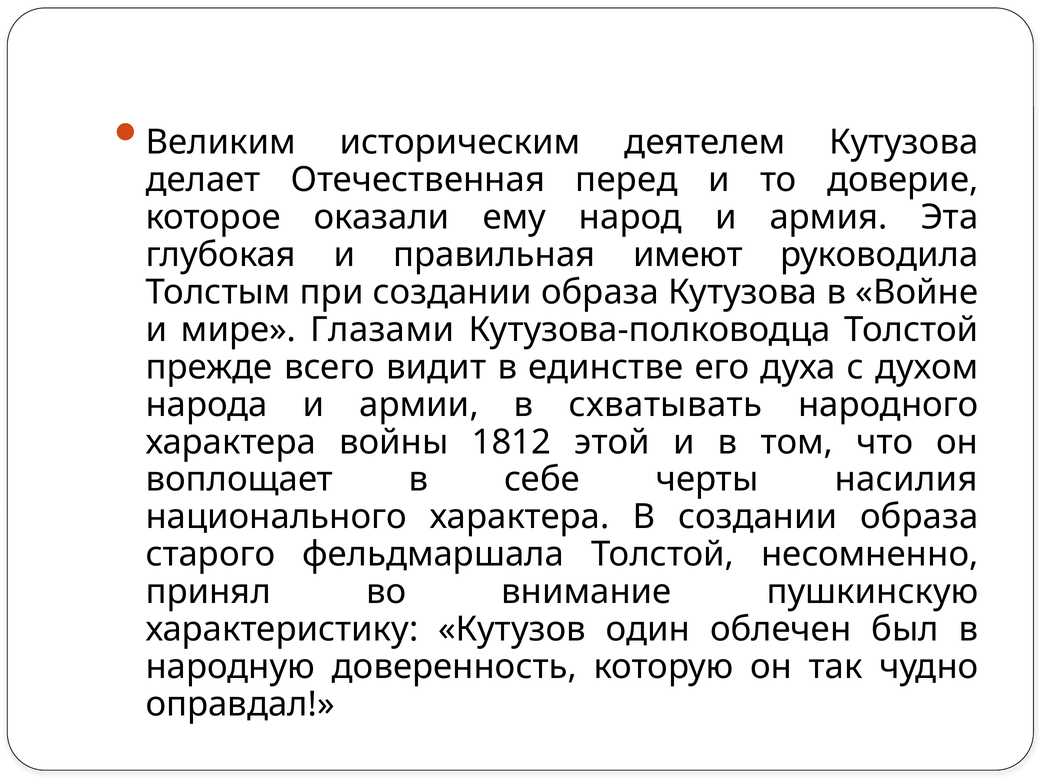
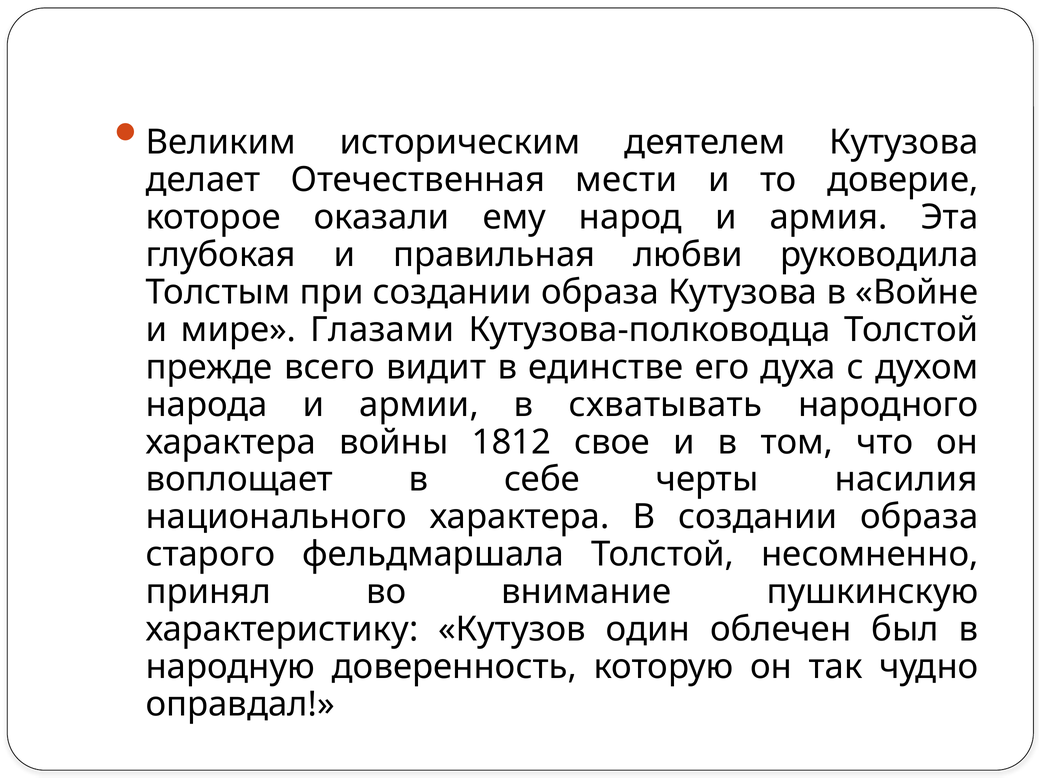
перед: перед -> мести
имеют: имеют -> любви
этой: этой -> свое
